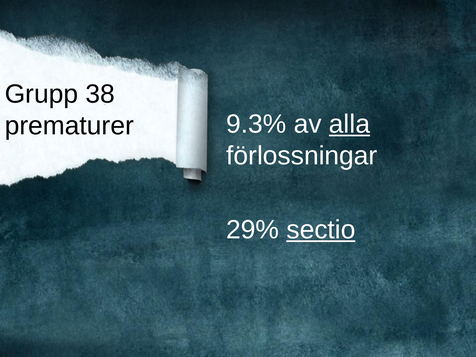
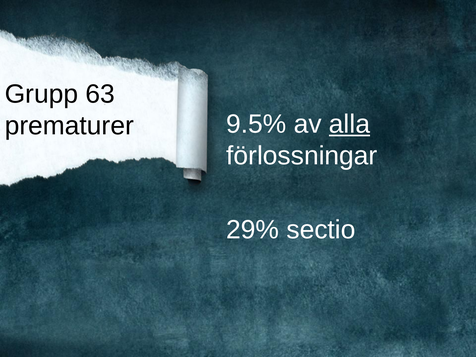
38: 38 -> 63
9.3%: 9.3% -> 9.5%
sectio underline: present -> none
